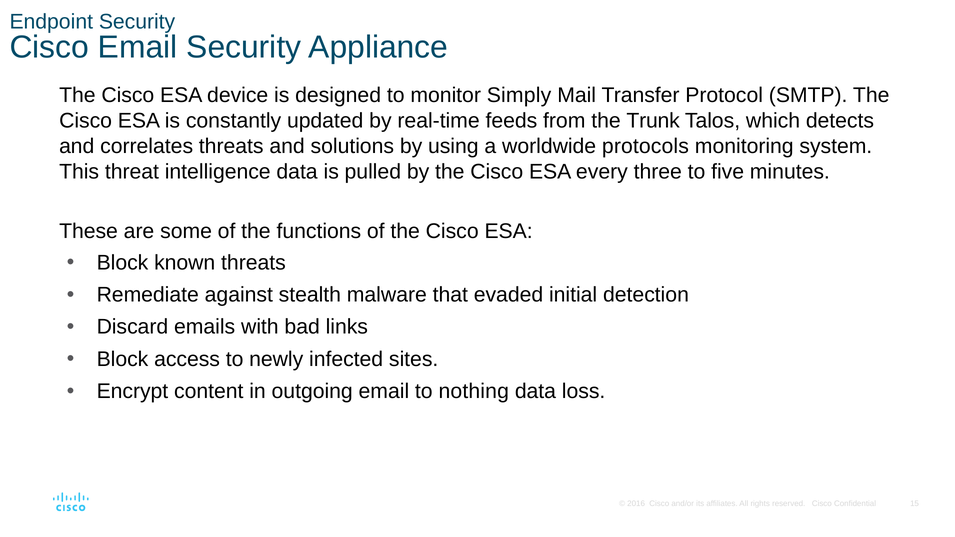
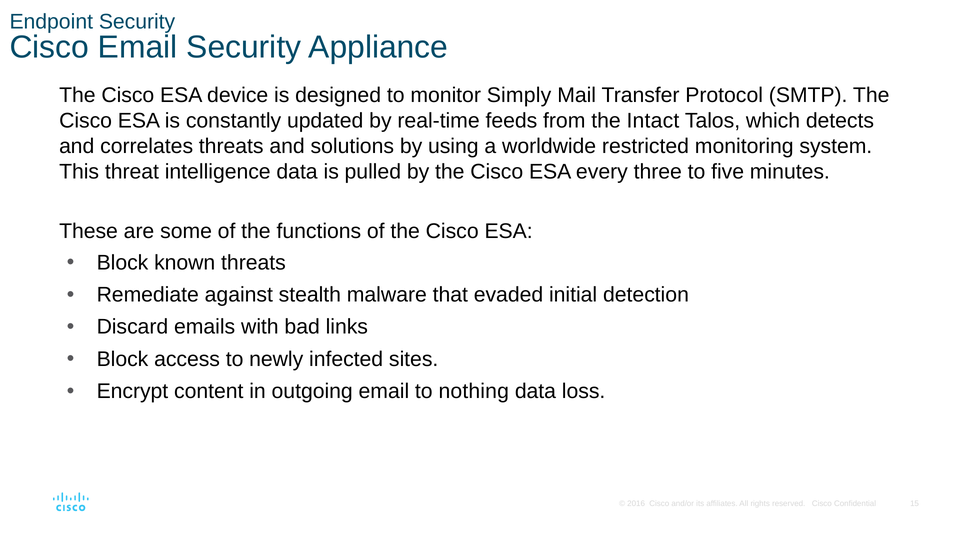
Trunk: Trunk -> Intact
protocols: protocols -> restricted
